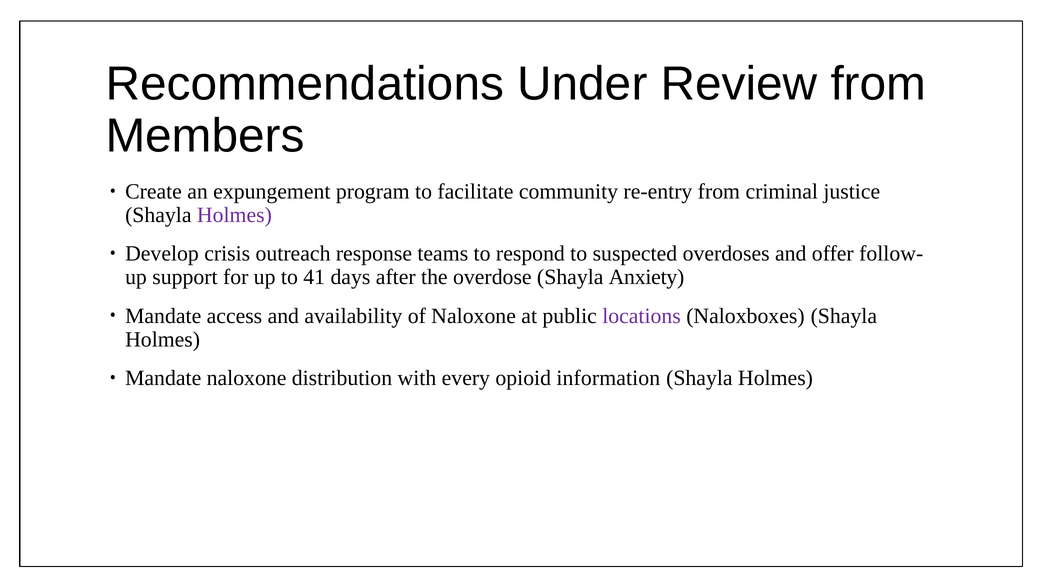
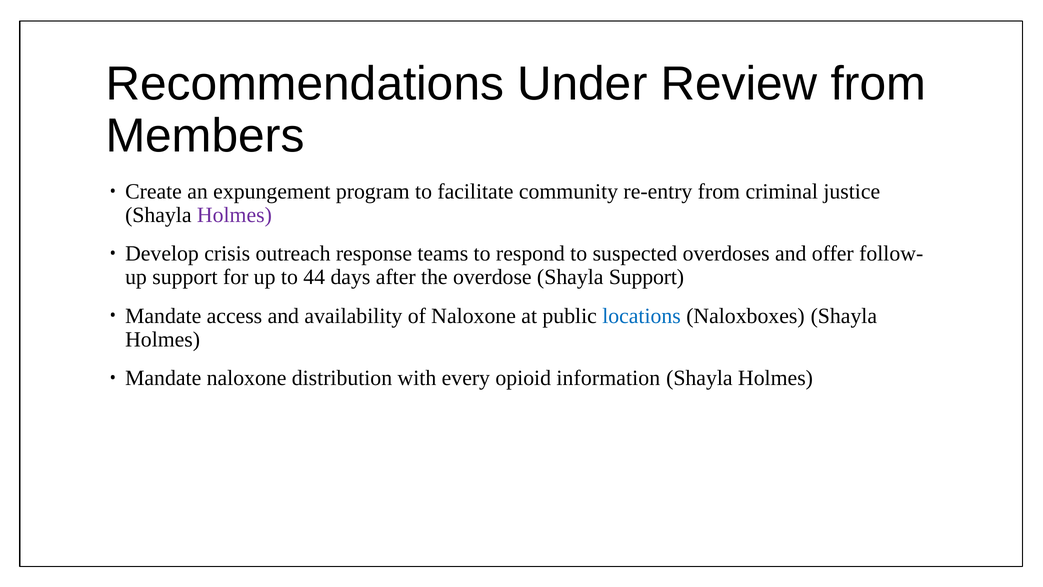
41: 41 -> 44
Shayla Anxiety: Anxiety -> Support
locations colour: purple -> blue
